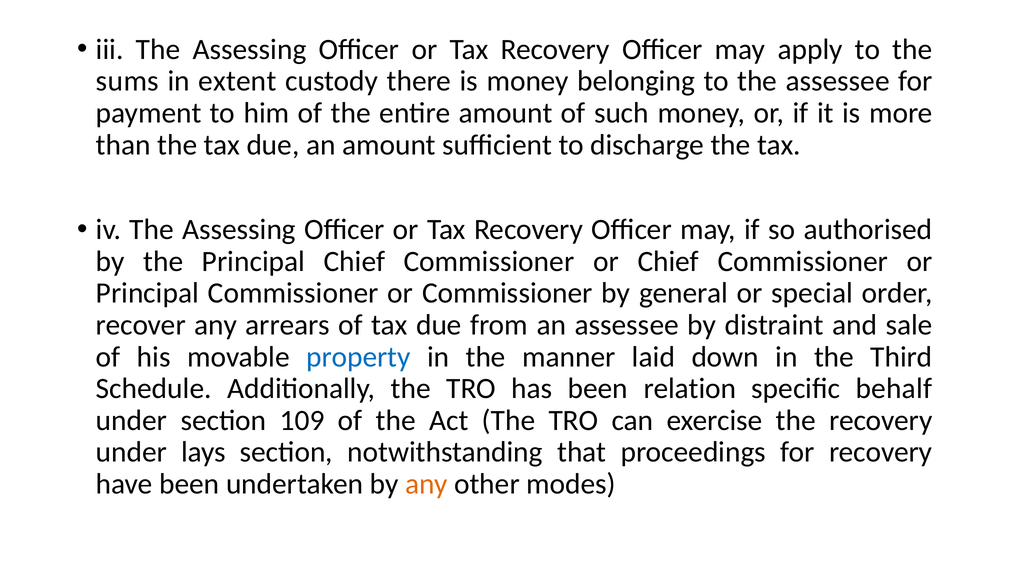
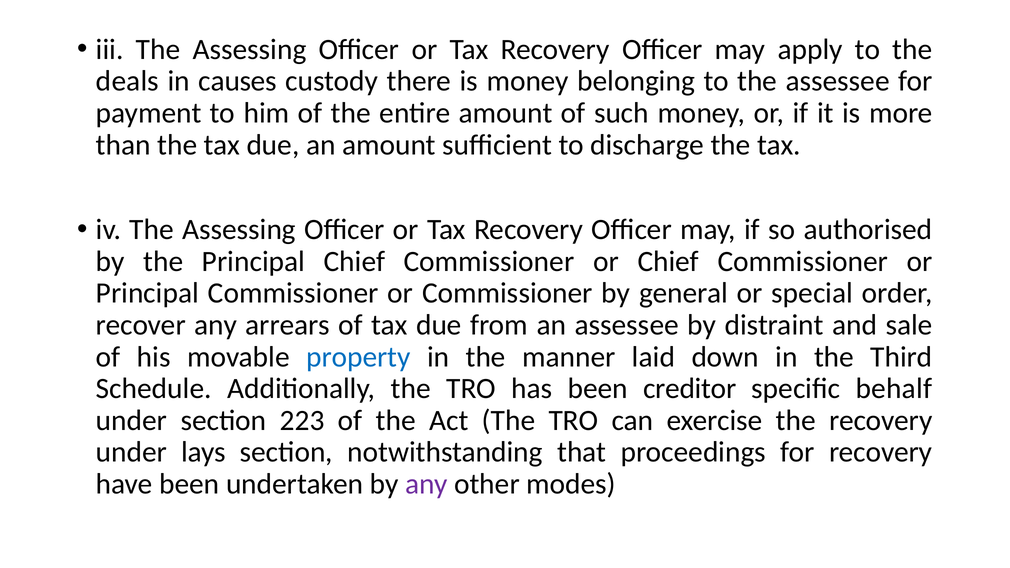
sums: sums -> deals
extent: extent -> causes
relation: relation -> creditor
109: 109 -> 223
any at (426, 484) colour: orange -> purple
